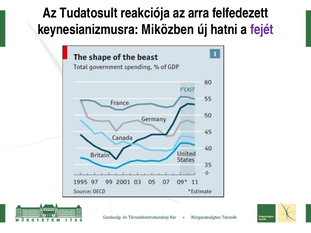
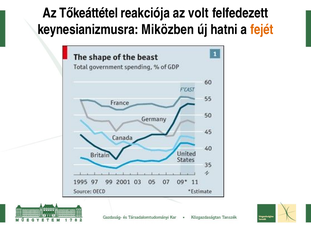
Tudatosult: Tudatosult -> Tőkeáttétel
arra: arra -> volt
fejét colour: purple -> orange
